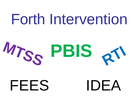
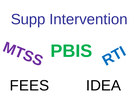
Forth: Forth -> Supp
